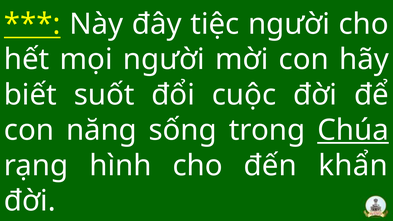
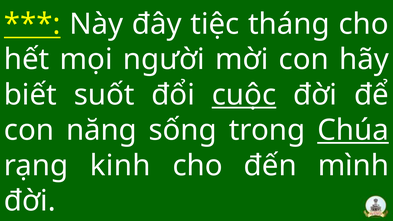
tiệc người: người -> tháng
cuộc underline: none -> present
hình: hình -> kinh
khẩn: khẩn -> mình
